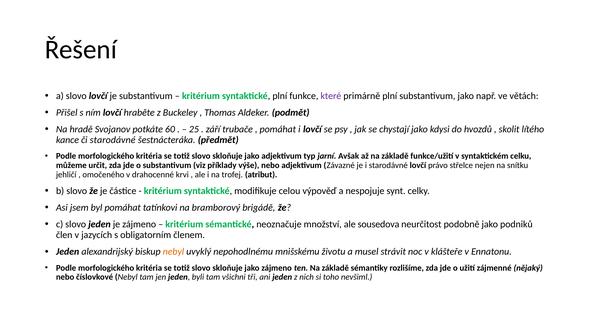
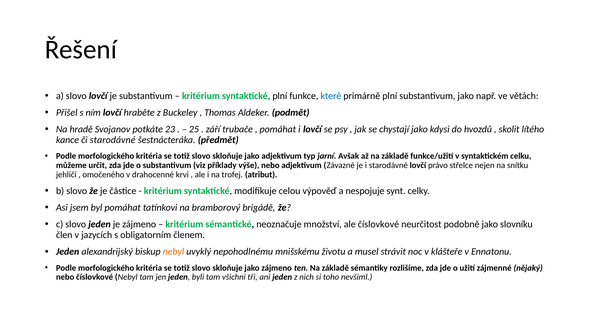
které colour: purple -> blue
60: 60 -> 23
ale sousedova: sousedova -> číslovkové
podniků: podniků -> slovníku
